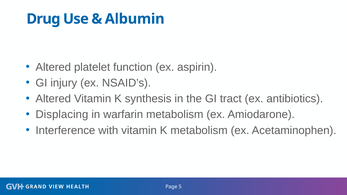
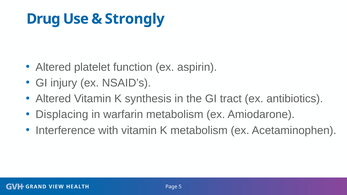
Albumin: Albumin -> Strongly
